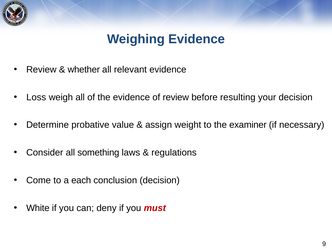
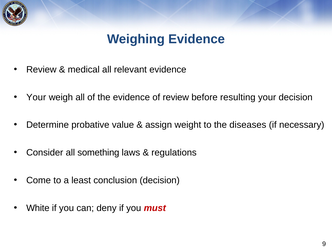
whether: whether -> medical
Loss at (36, 97): Loss -> Your
examiner: examiner -> diseases
each: each -> least
